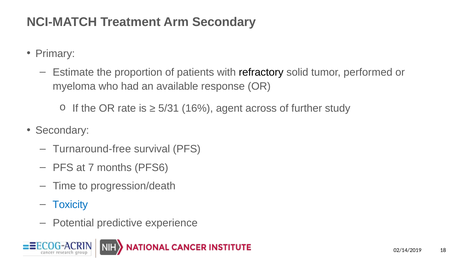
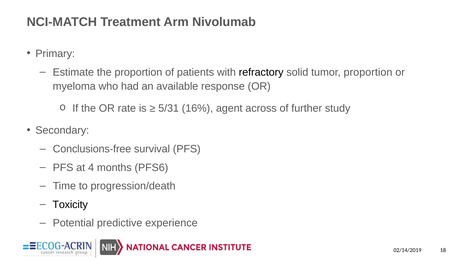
Arm Secondary: Secondary -> Nivolumab
tumor performed: performed -> proportion
Turnaround-free: Turnaround-free -> Conclusions-free
7: 7 -> 4
Toxicity colour: blue -> black
